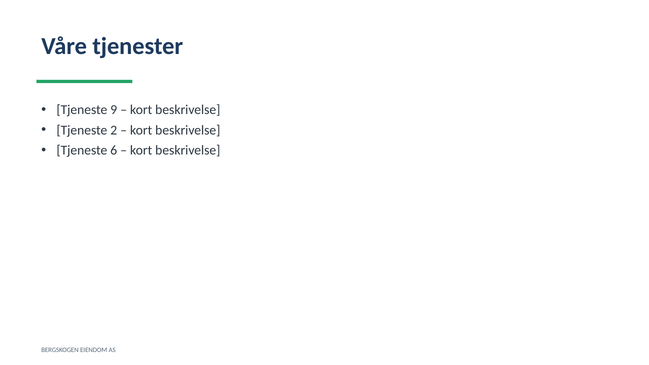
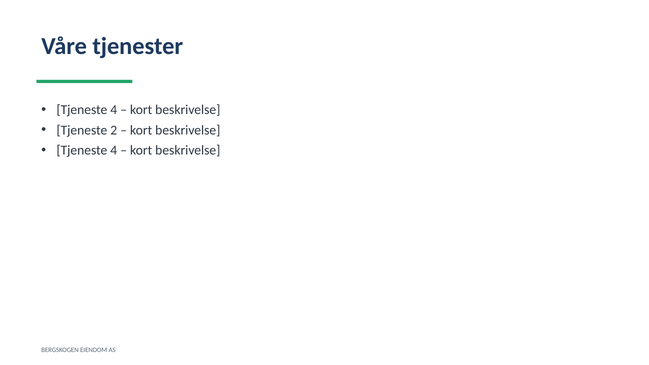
9 at (114, 110): 9 -> 4
6 at (114, 151): 6 -> 4
